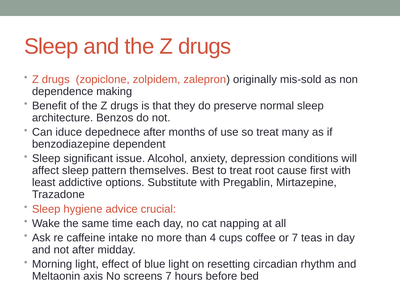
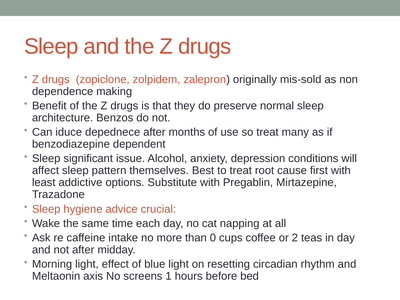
4: 4 -> 0
or 7: 7 -> 2
screens 7: 7 -> 1
